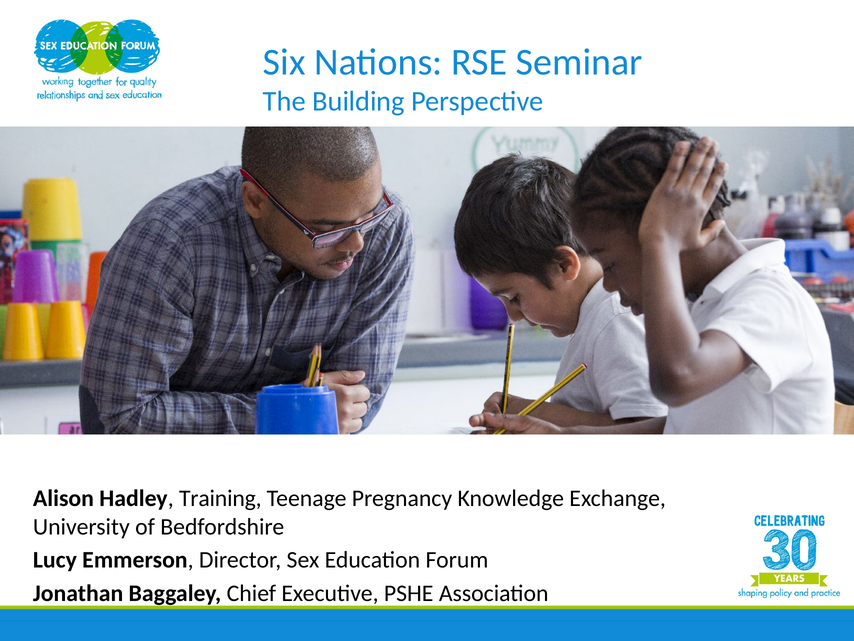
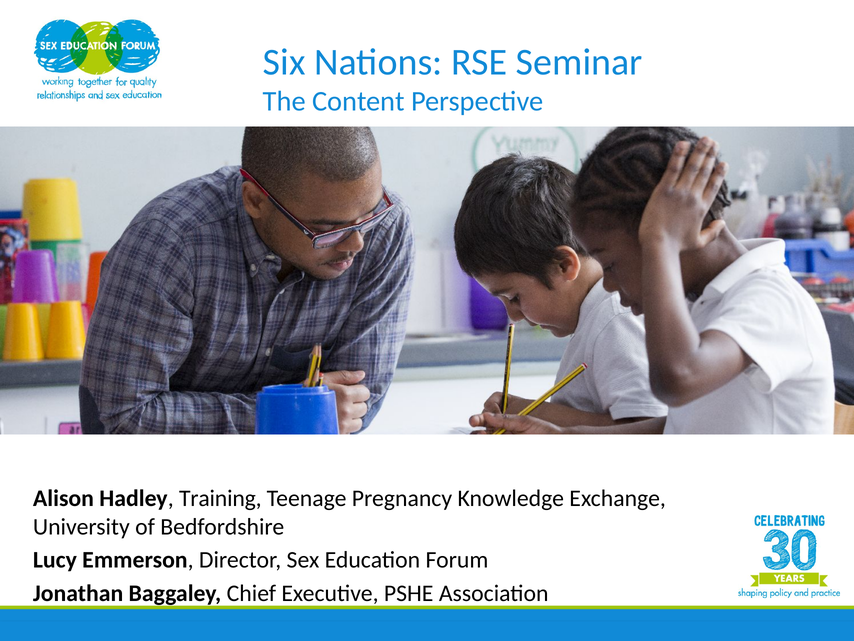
Building: Building -> Content
